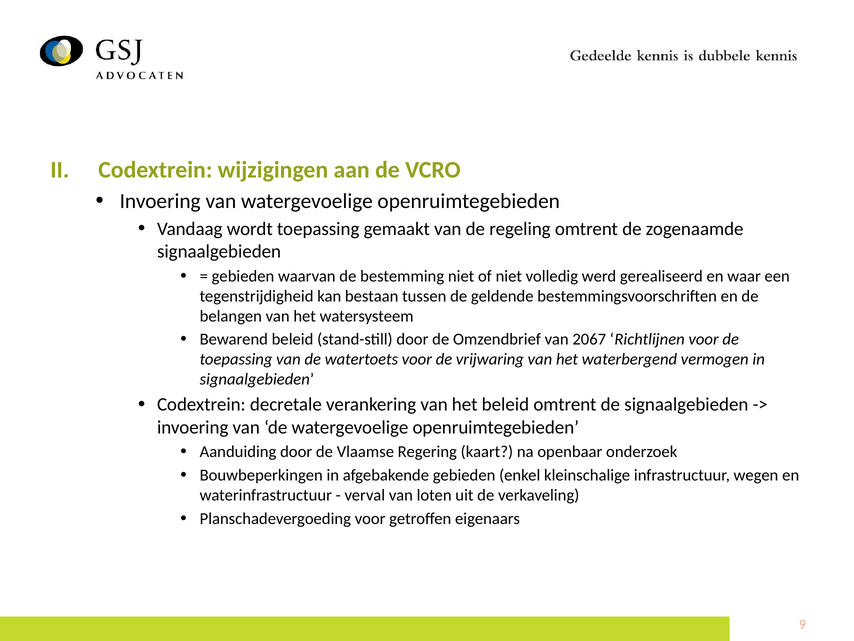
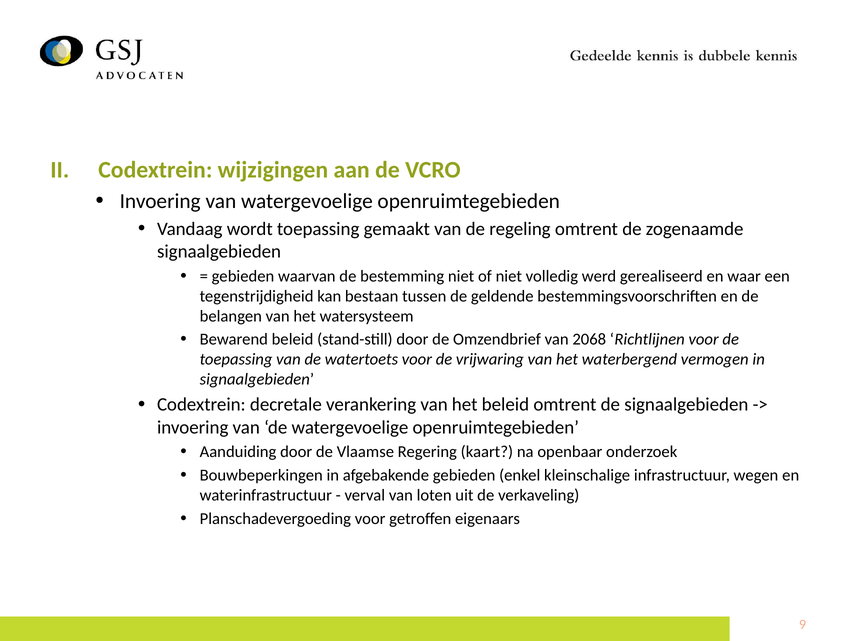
2067: 2067 -> 2068
